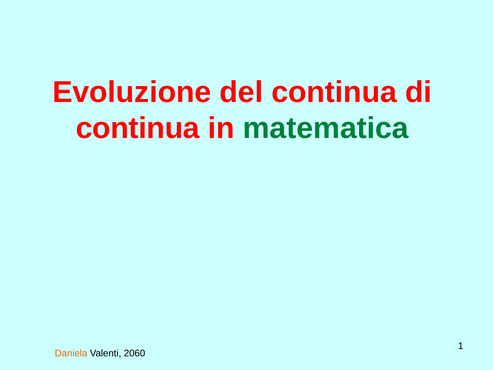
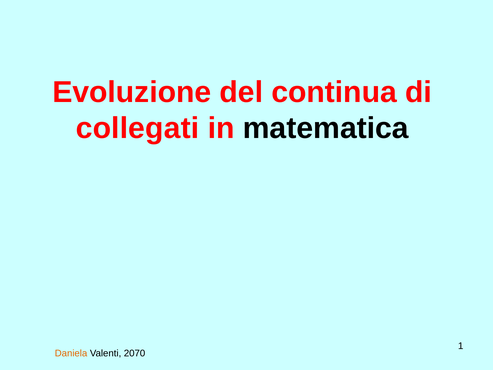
continua at (138, 128): continua -> collegati
matematica colour: green -> black
2060: 2060 -> 2070
